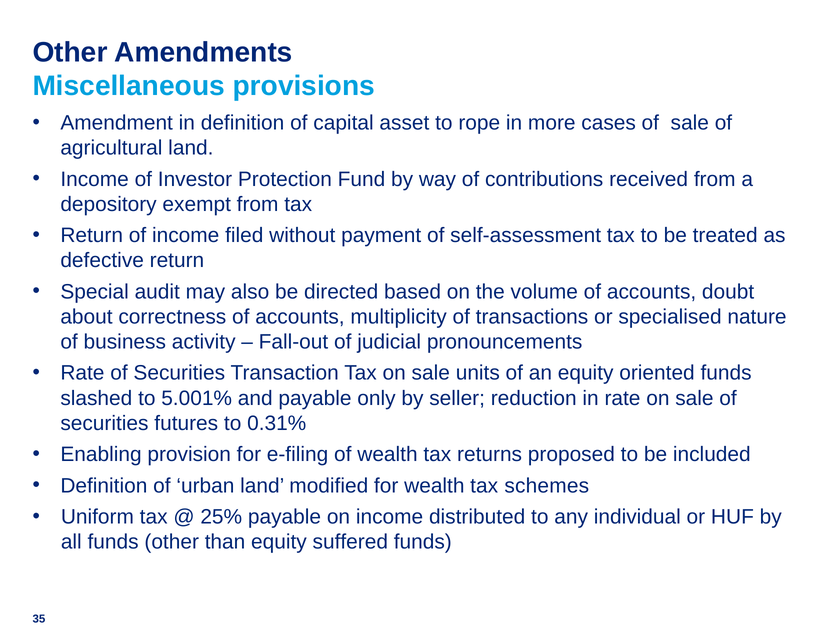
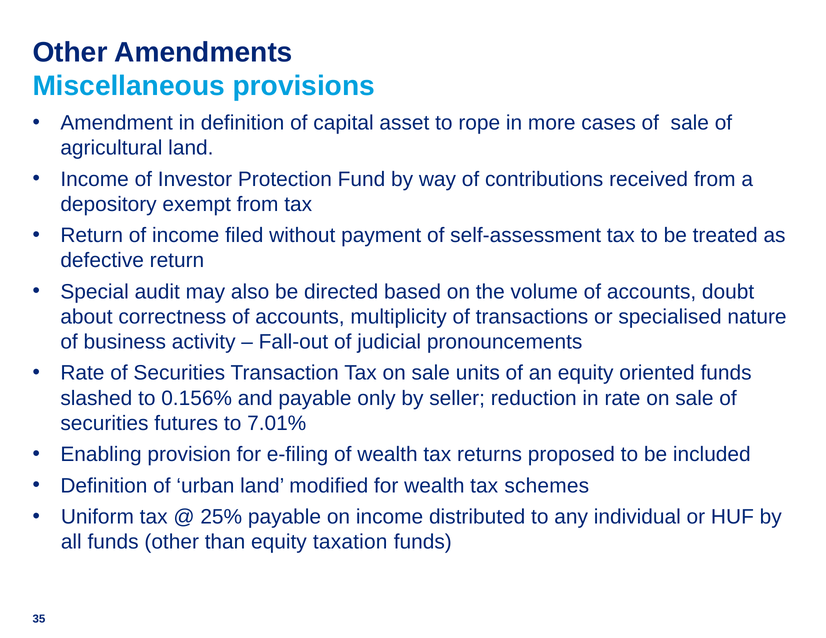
5.001%: 5.001% -> 0.156%
0.31%: 0.31% -> 7.01%
suffered: suffered -> taxation
